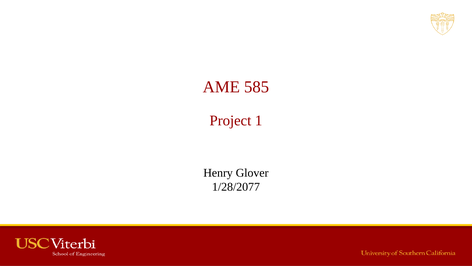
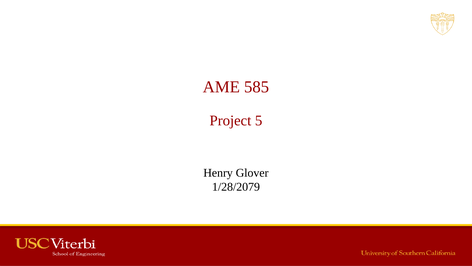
1: 1 -> 5
1/28/2077: 1/28/2077 -> 1/28/2079
